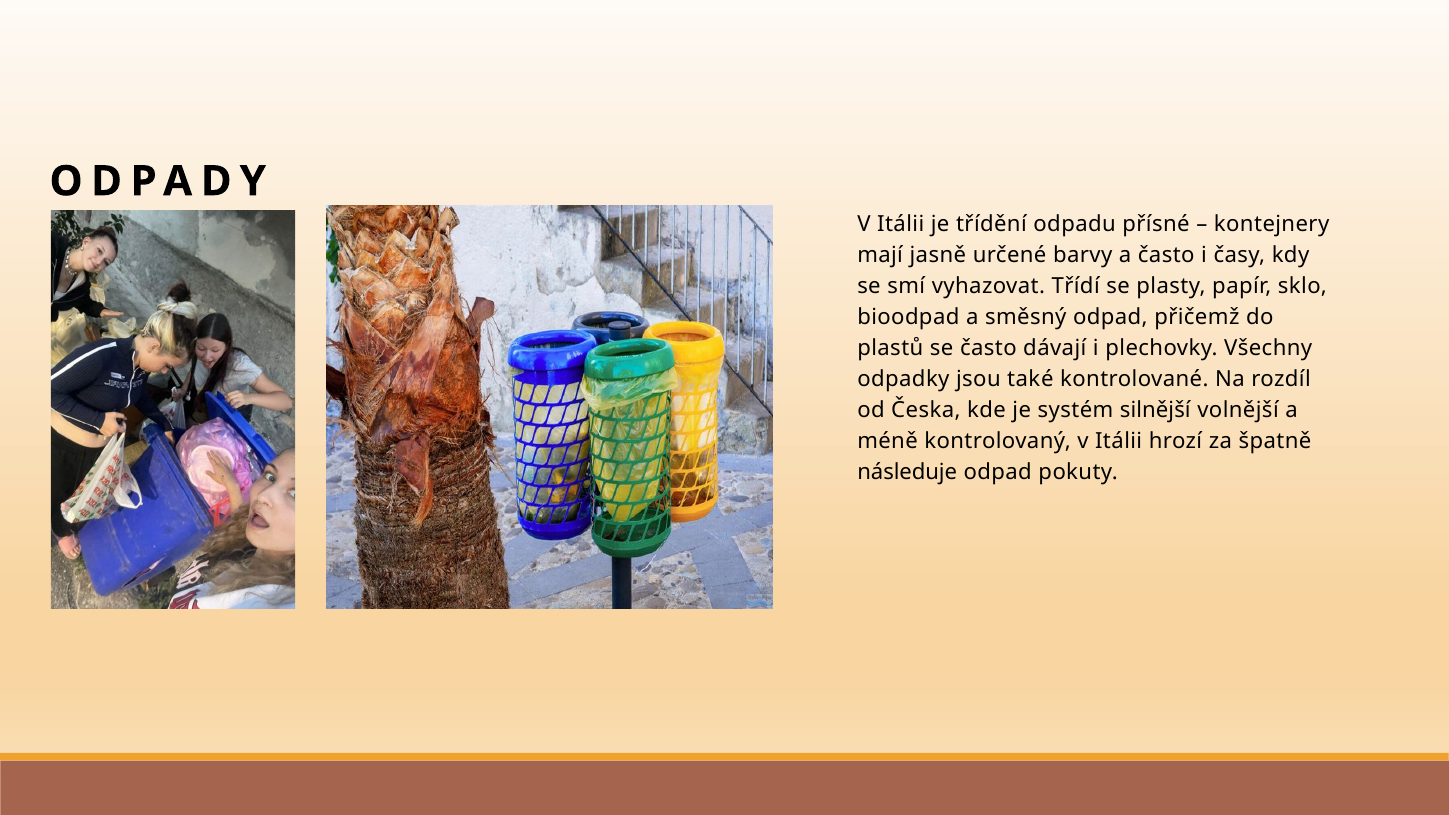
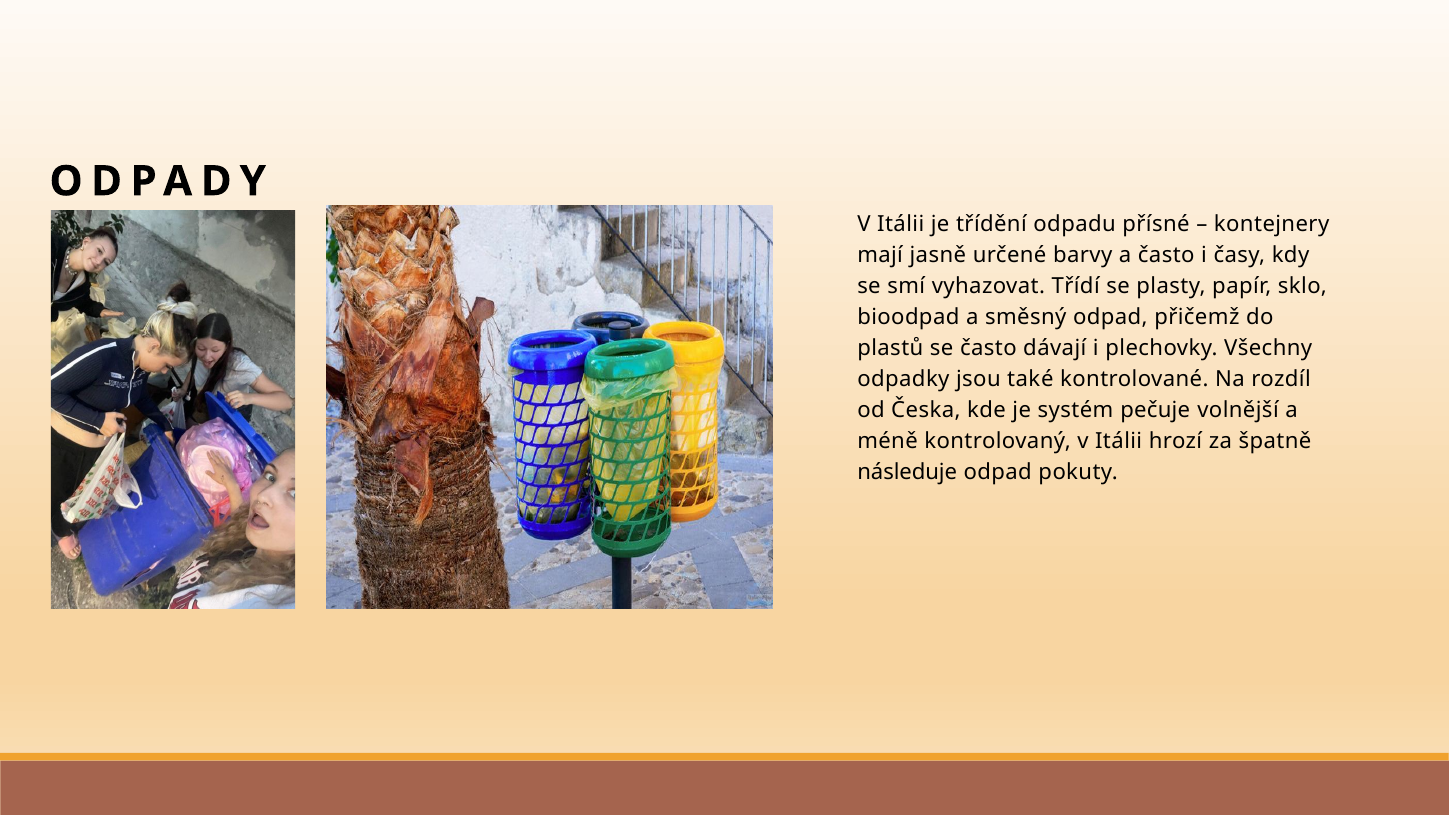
silnější: silnější -> pečuje
